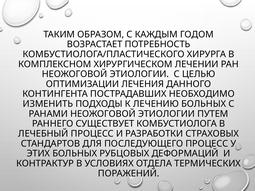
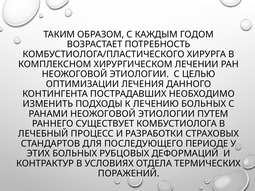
ПОСЛЕДУЮЩЕГО ПРОЦЕСС: ПРОЦЕСС -> ПЕРИОДЕ
